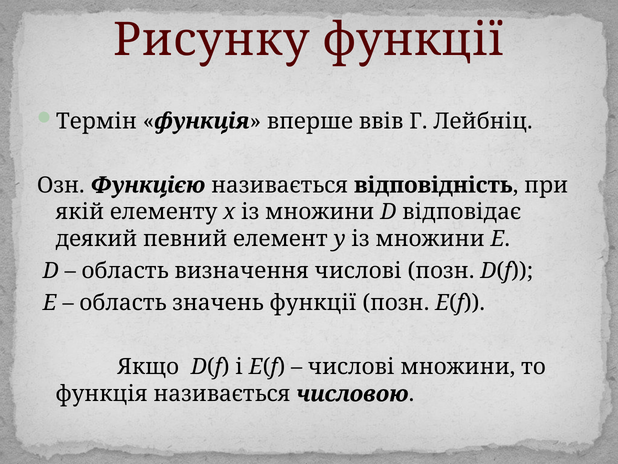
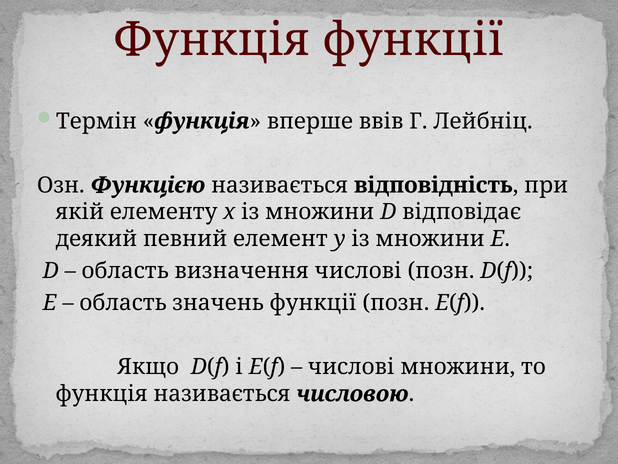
Рисунку at (211, 40): Рисунку -> Функція
